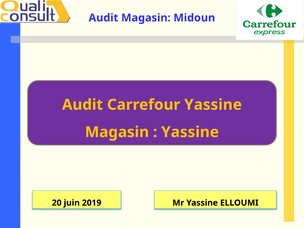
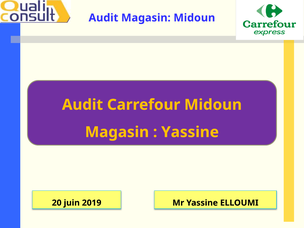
Carrefour Yassine: Yassine -> Midoun
